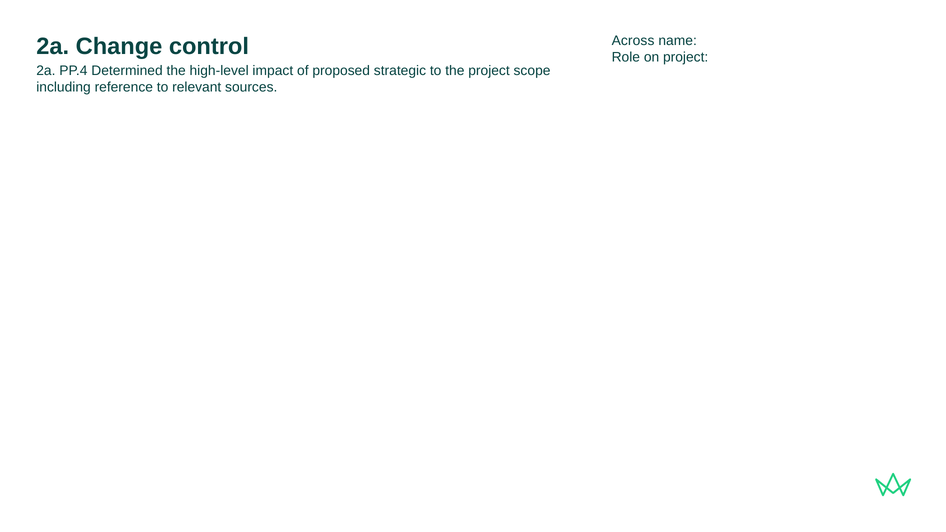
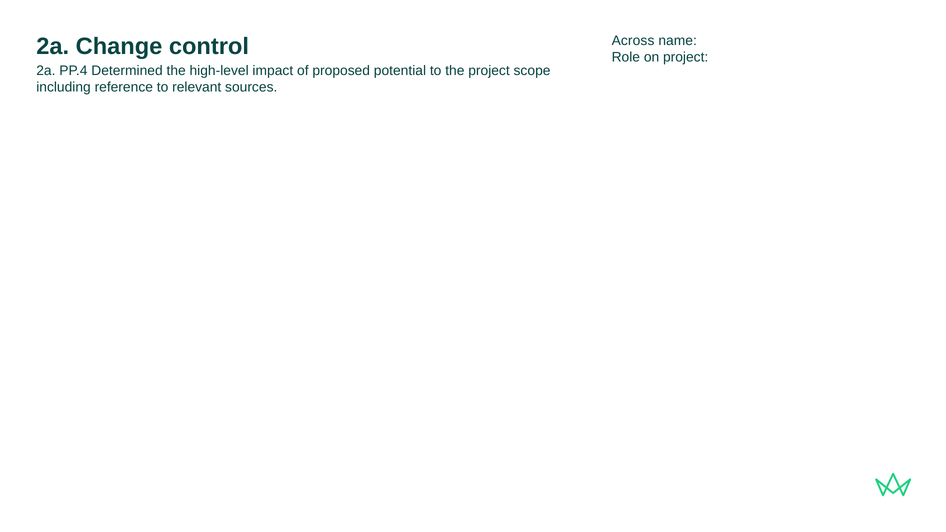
strategic: strategic -> potential
